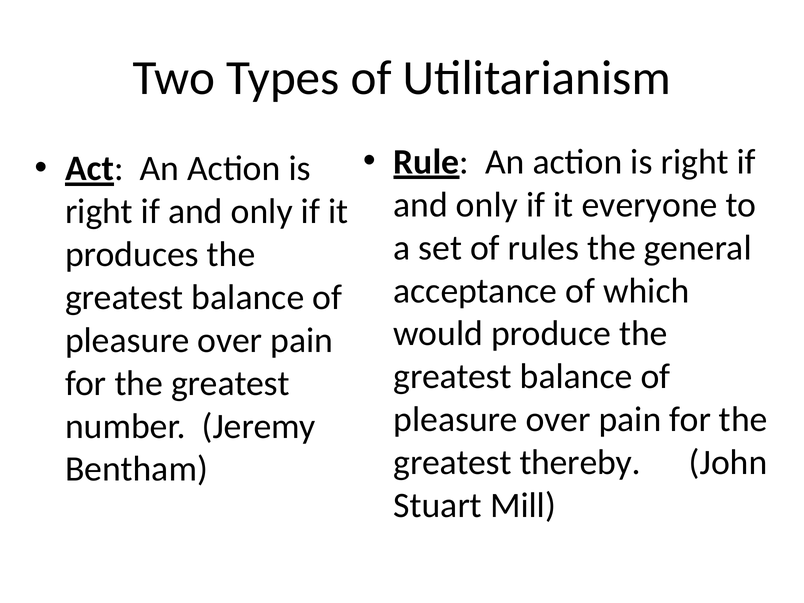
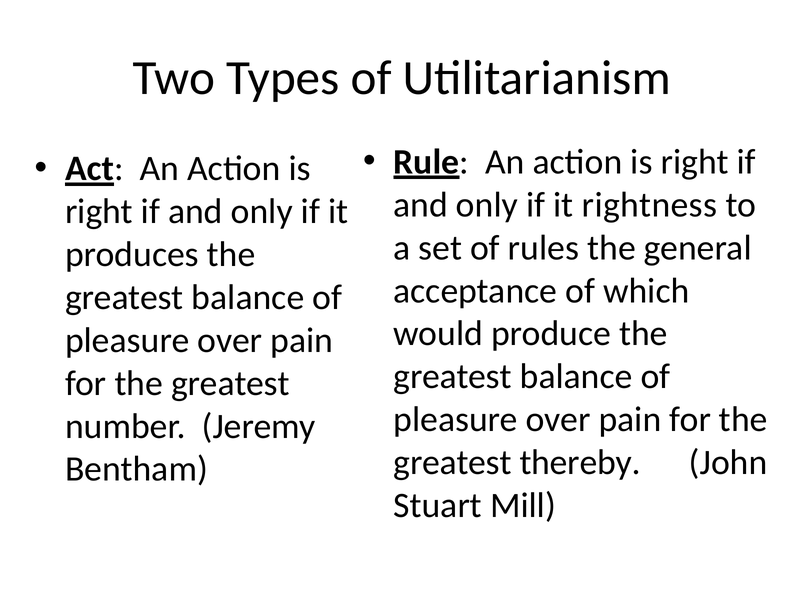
everyone: everyone -> rightness
